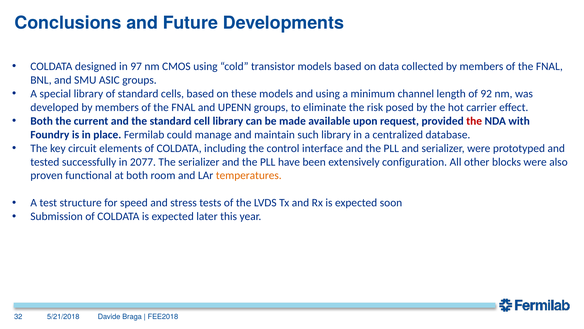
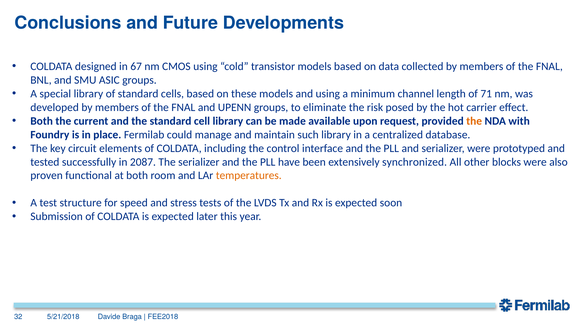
97: 97 -> 67
92: 92 -> 71
the at (474, 121) colour: red -> orange
2077: 2077 -> 2087
configuration: configuration -> synchronized
